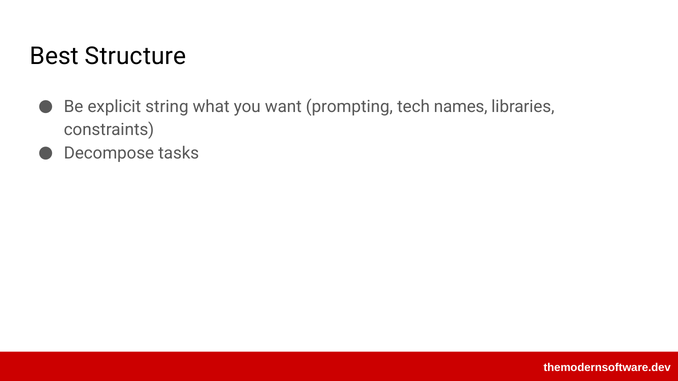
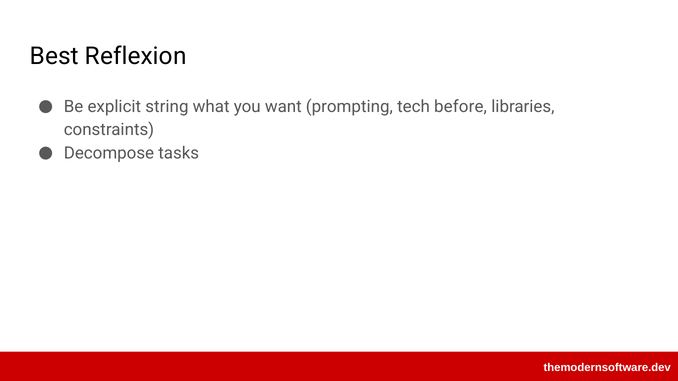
Structure: Structure -> Reflexion
names: names -> before
